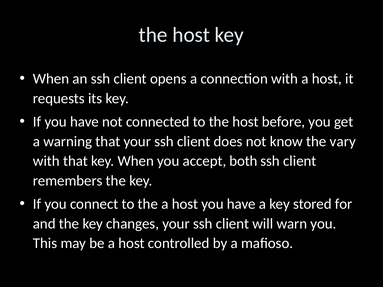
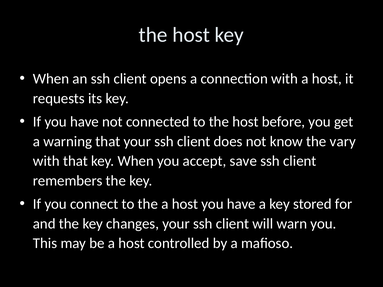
both: both -> save
